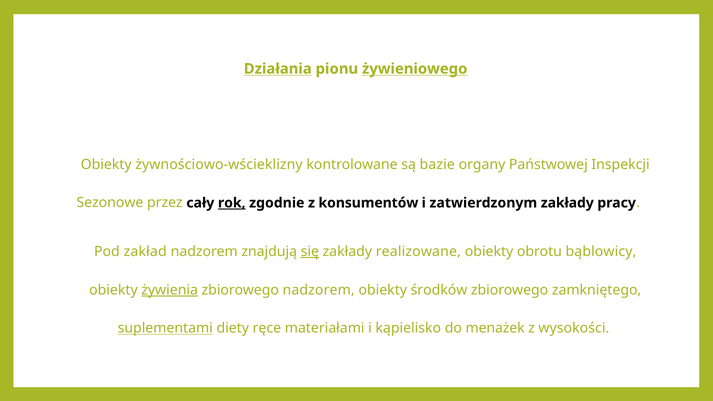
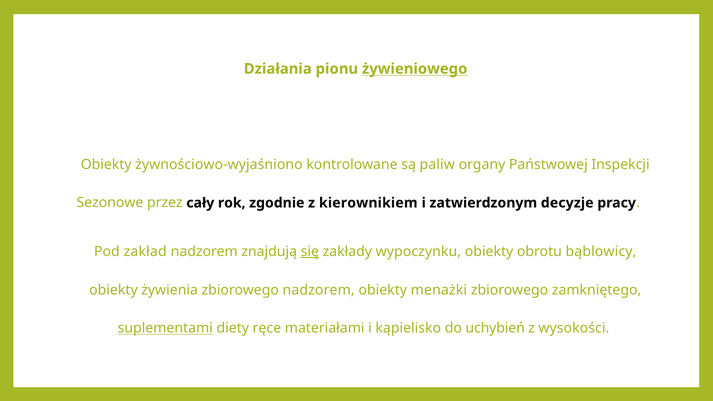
Działania underline: present -> none
żywnościowo-wścieklizny: żywnościowo-wścieklizny -> żywnościowo-wyjaśniono
bazie: bazie -> paliw
rok underline: present -> none
konsumentów: konsumentów -> kierownikiem
zatwierdzonym zakłady: zakłady -> decyzje
realizowane: realizowane -> wypoczynku
żywienia underline: present -> none
środków: środków -> menażki
menażek: menażek -> uchybień
